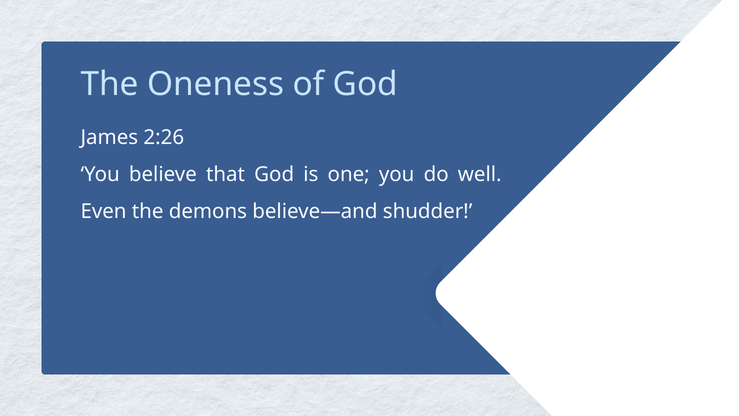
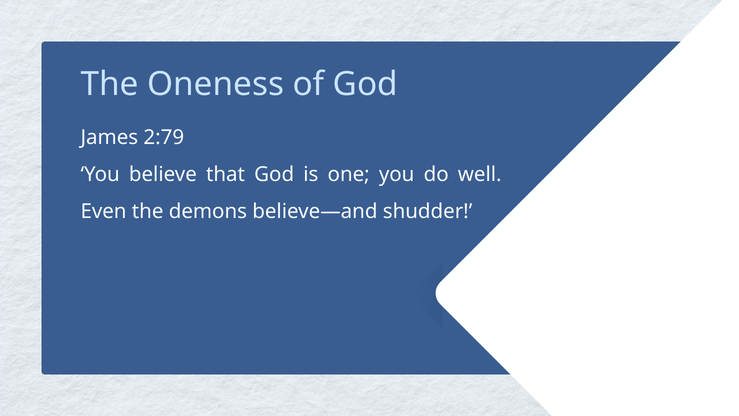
2:26: 2:26 -> 2:79
